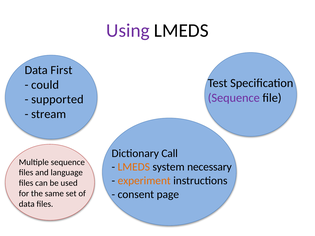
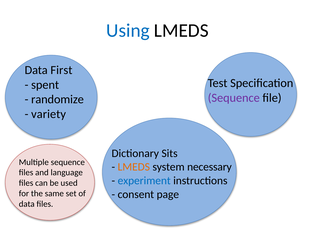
Using colour: purple -> blue
could: could -> spent
supported: supported -> randomize
stream: stream -> variety
Call: Call -> Sits
experiment colour: orange -> blue
